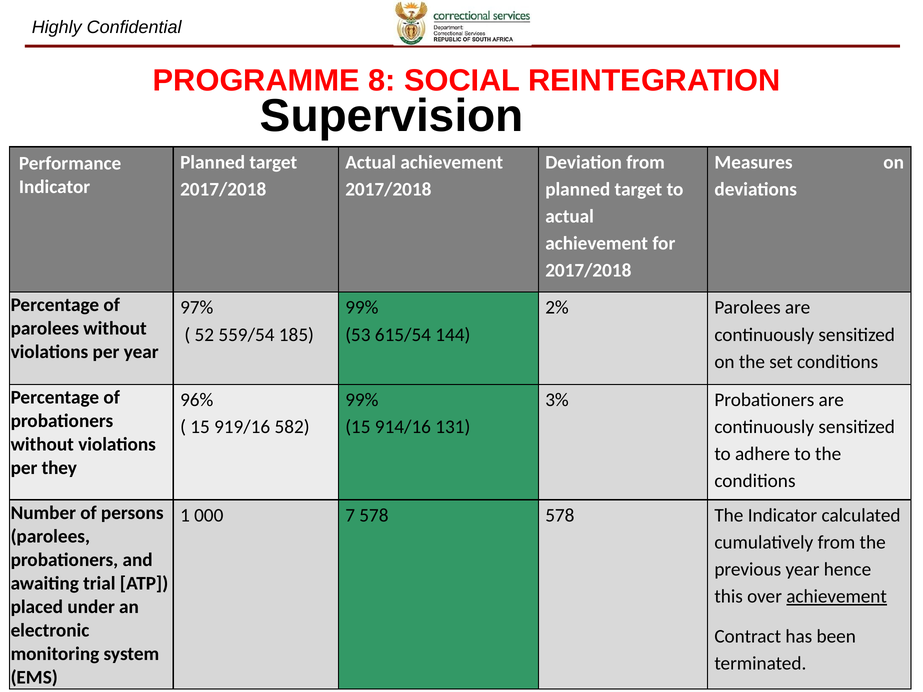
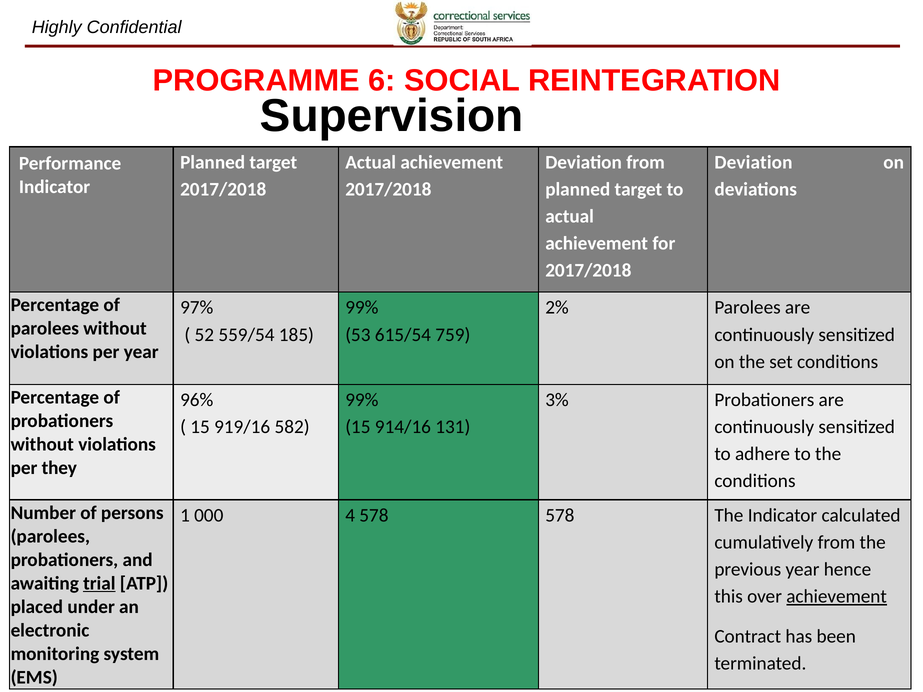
8: 8 -> 6
Measures at (754, 162): Measures -> Deviation
144: 144 -> 759
7: 7 -> 4
trial underline: none -> present
